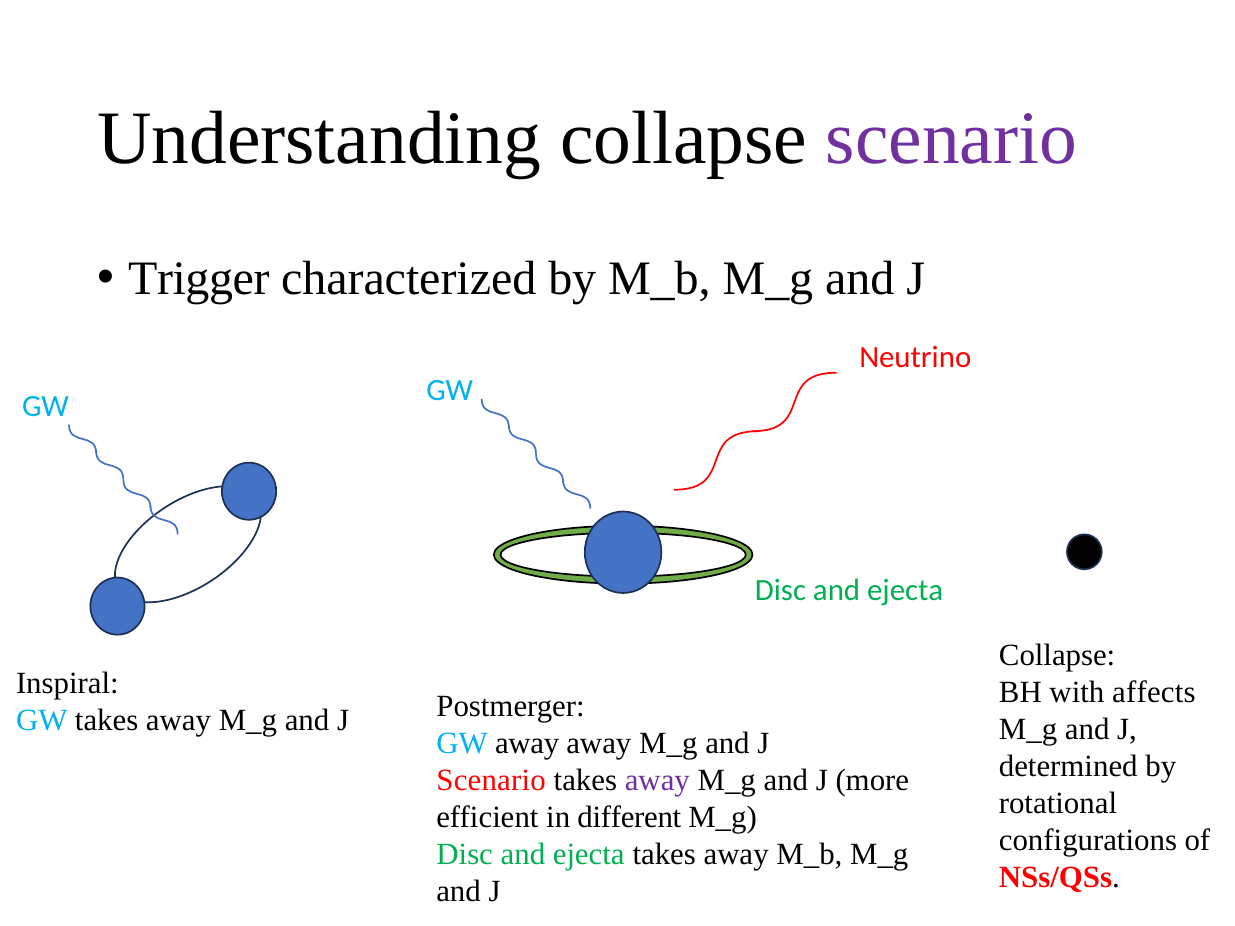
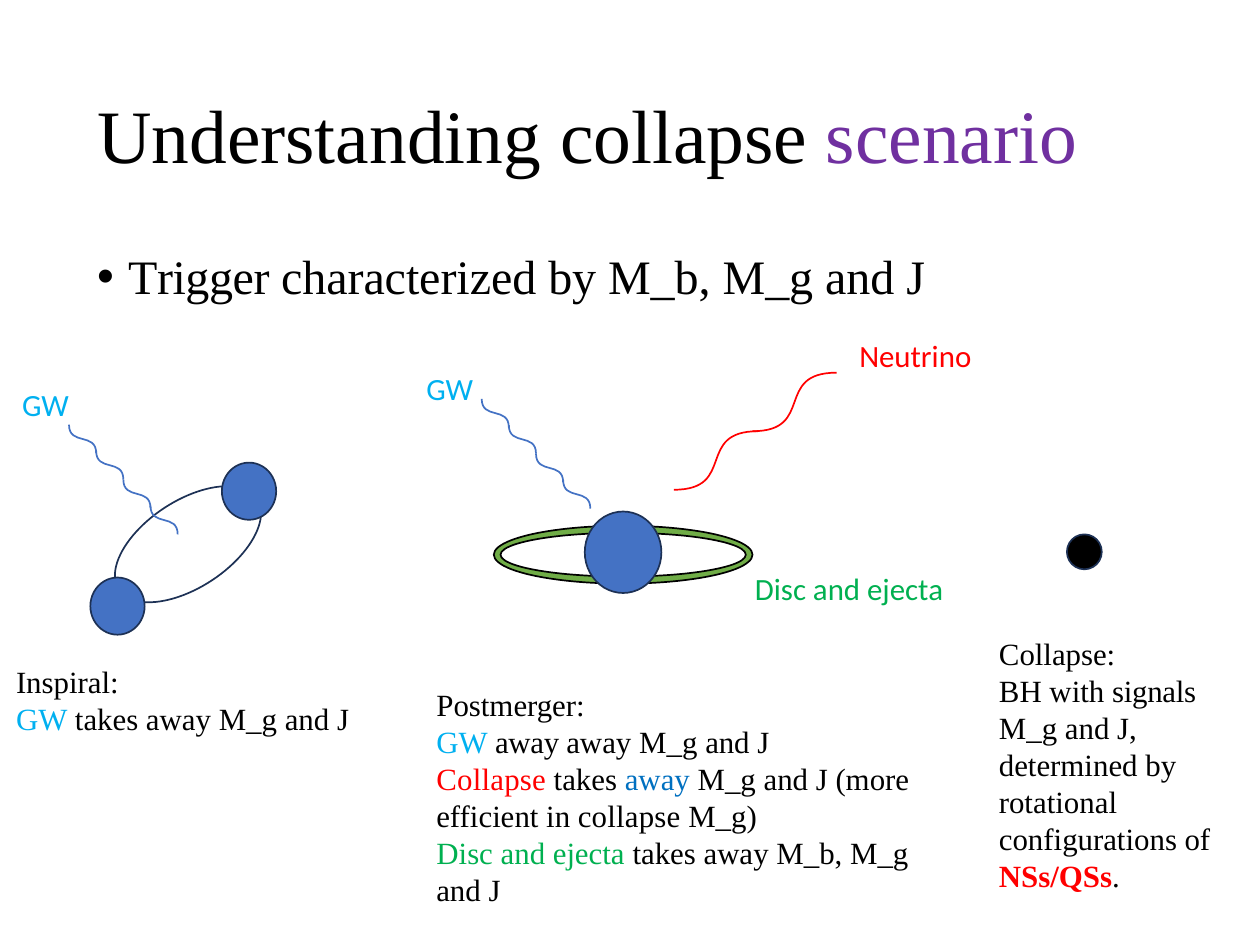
affects: affects -> signals
Scenario at (491, 781): Scenario -> Collapse
away at (657, 781) colour: purple -> blue
in different: different -> collapse
